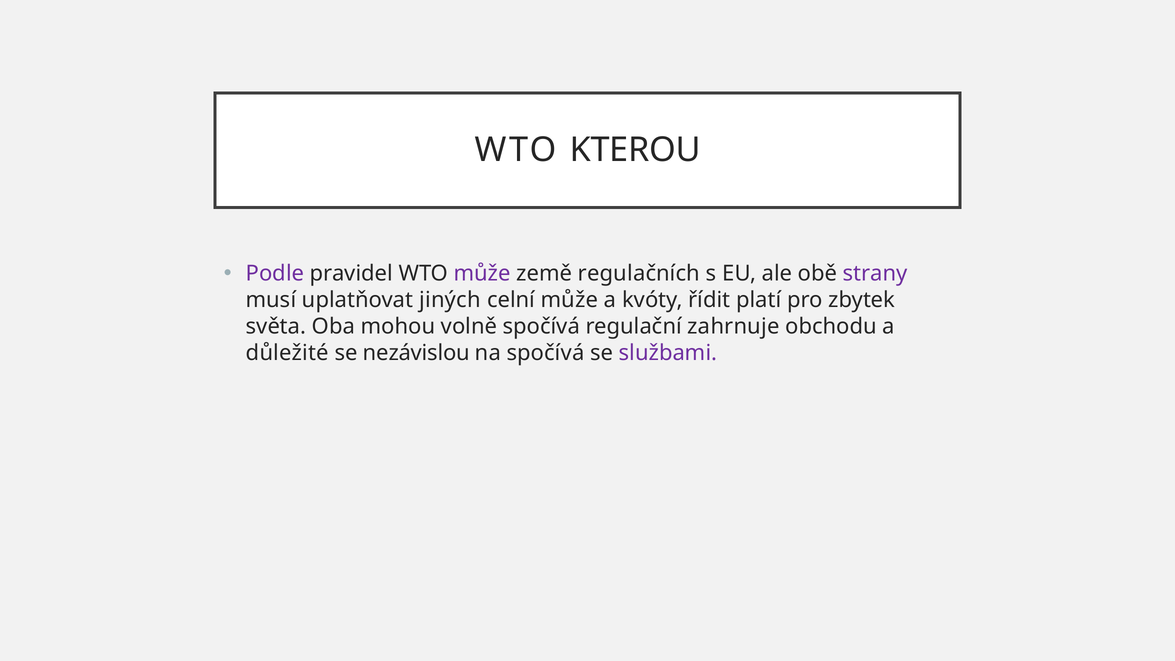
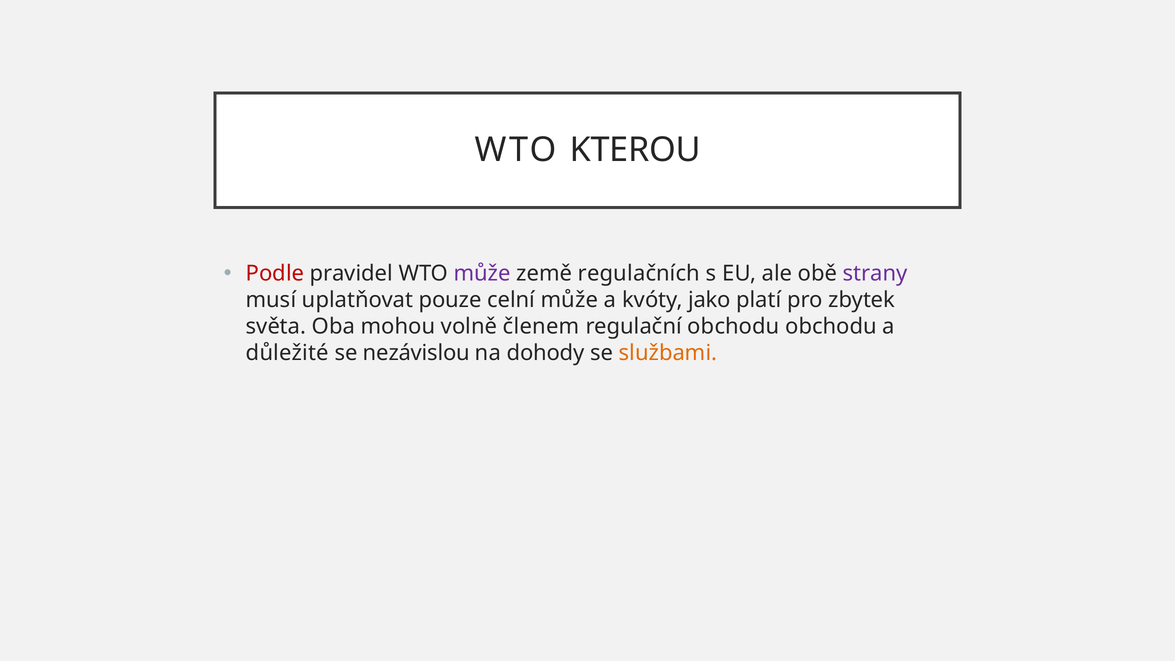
Podle colour: purple -> red
jiných: jiných -> pouze
řídit: řídit -> jako
volně spočívá: spočívá -> členem
regulační zahrnuje: zahrnuje -> obchodu
na spočívá: spočívá -> dohody
službami colour: purple -> orange
